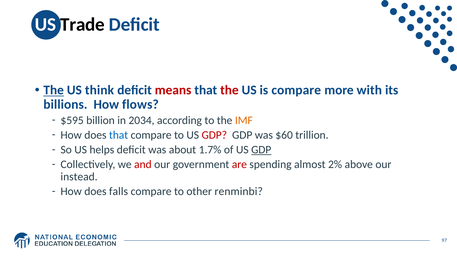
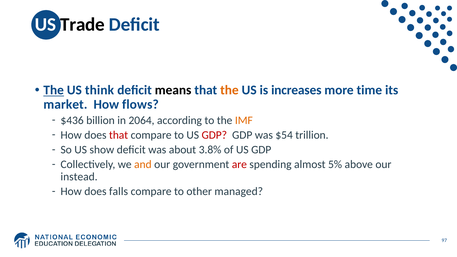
means colour: red -> black
the at (229, 90) colour: red -> orange
is compare: compare -> increases
with: with -> time
billions: billions -> market
$595: $595 -> $436
2034: 2034 -> 2064
that at (119, 135) colour: blue -> red
$60: $60 -> $54
helps: helps -> show
1.7%: 1.7% -> 3.8%
GDP at (261, 150) underline: present -> none
and colour: red -> orange
2%: 2% -> 5%
renminbi: renminbi -> managed
